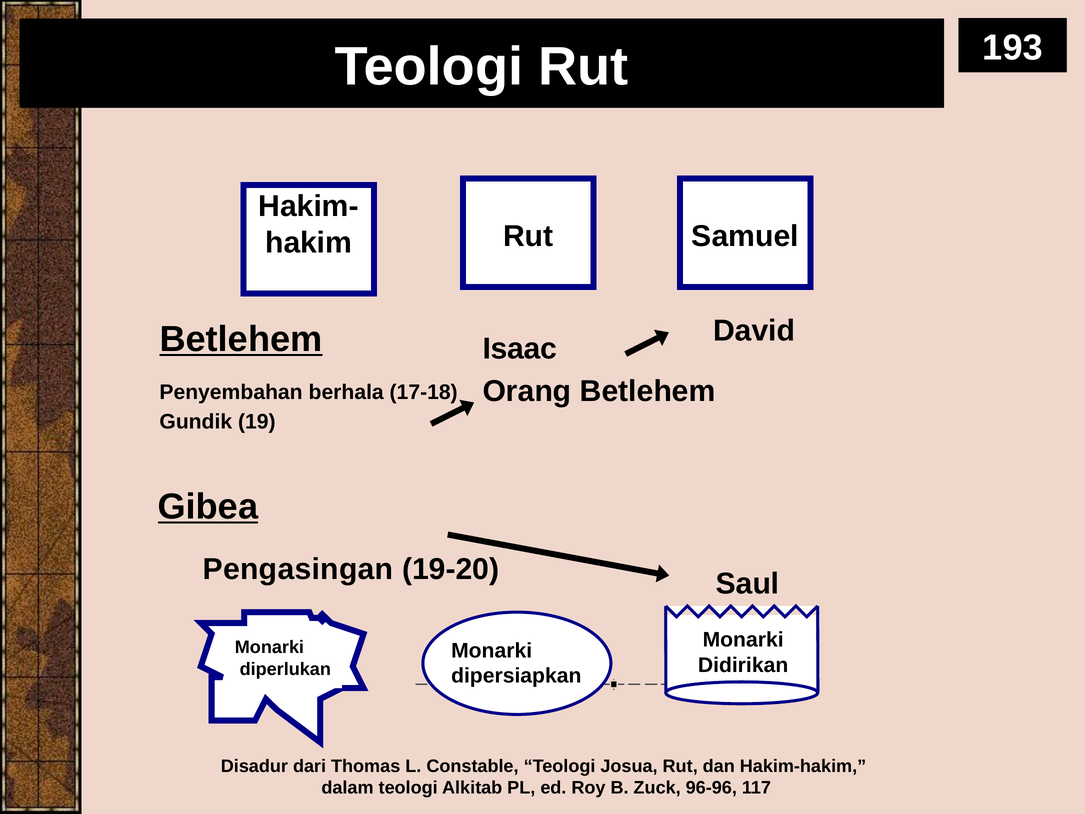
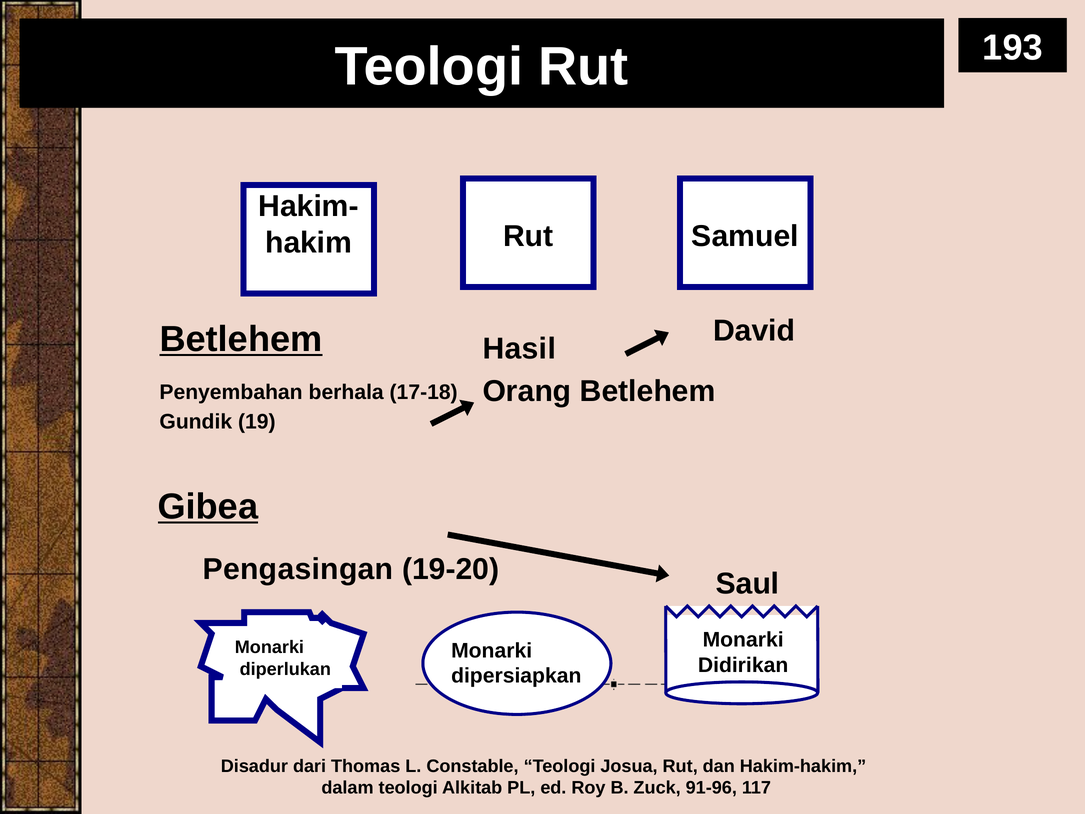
Isaac: Isaac -> Hasil
96-96: 96-96 -> 91-96
